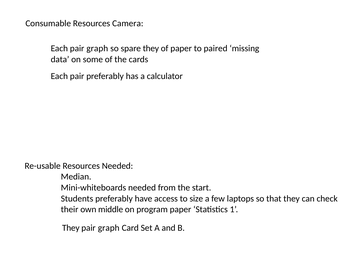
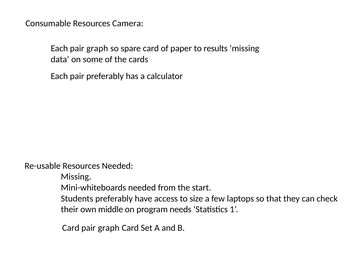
spare they: they -> card
paired: paired -> results
Median at (76, 176): Median -> Missing
program paper: paper -> needs
They at (71, 227): They -> Card
